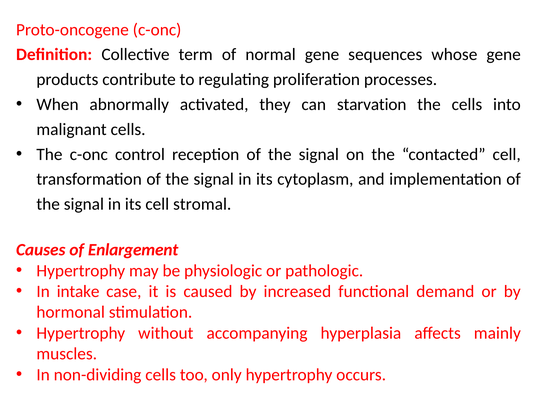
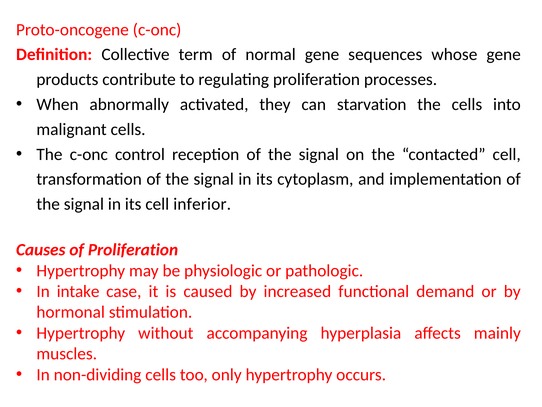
stromal: stromal -> inferior
of Enlargement: Enlargement -> Proliferation
